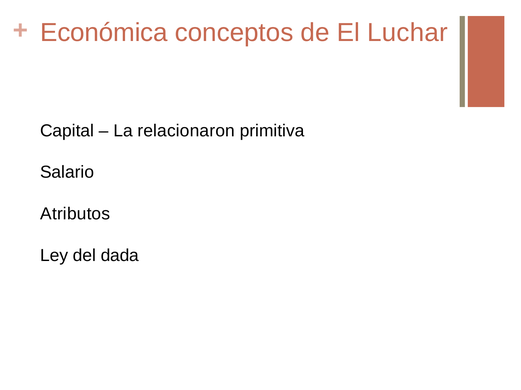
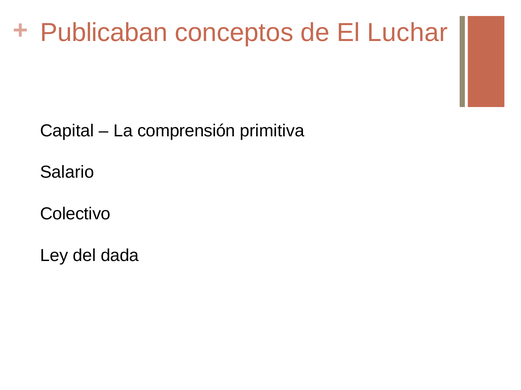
Económica: Económica -> Publicaban
relacionaron: relacionaron -> comprensión
Atributos: Atributos -> Colectivo
